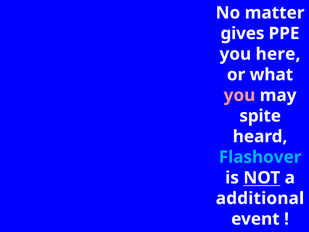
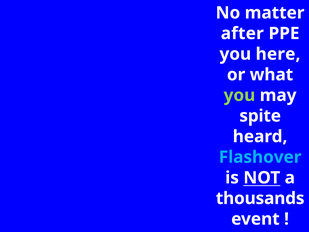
gives: gives -> after
you at (239, 95) colour: pink -> light green
additional: additional -> thousands
